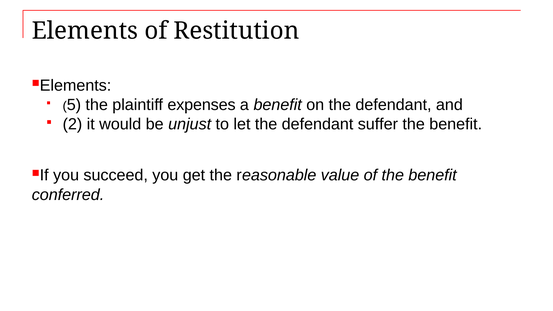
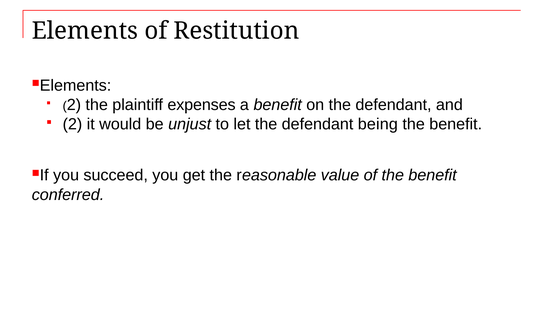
5 at (74, 105): 5 -> 2
suffer: suffer -> being
